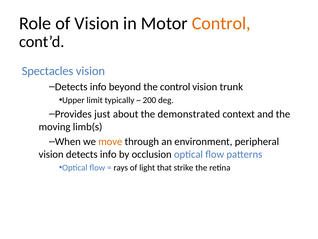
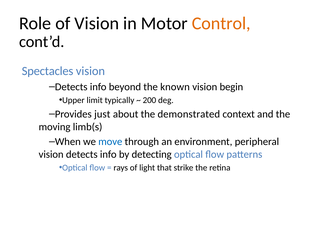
the control: control -> known
trunk: trunk -> begin
move colour: orange -> blue
occlusion: occlusion -> detecting
